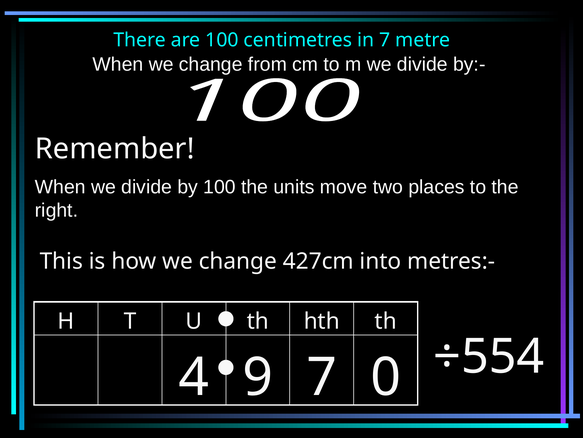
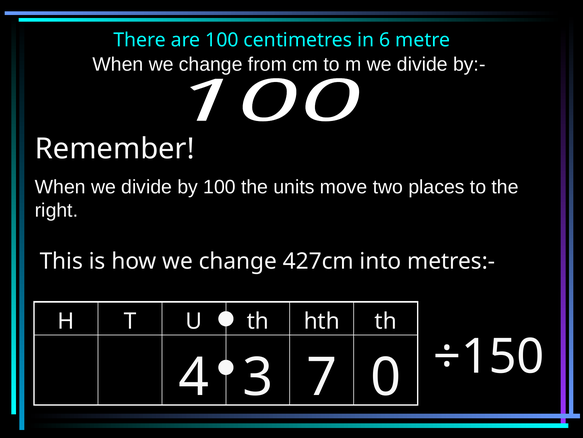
in 7: 7 -> 6
9: 9 -> 3
÷554: ÷554 -> ÷150
